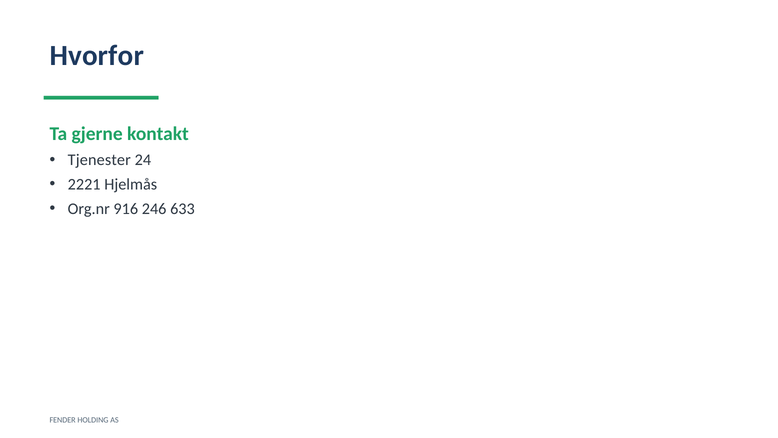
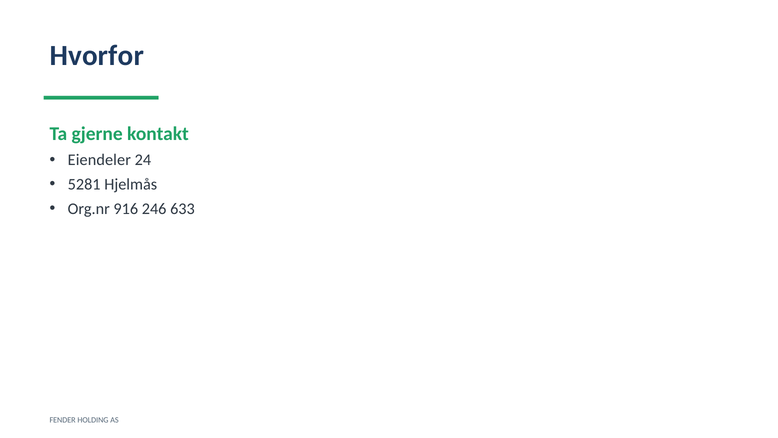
Tjenester: Tjenester -> Eiendeler
2221: 2221 -> 5281
